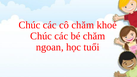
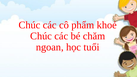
cô chăm: chăm -> phẩm
